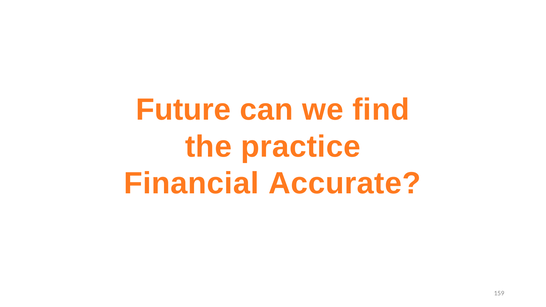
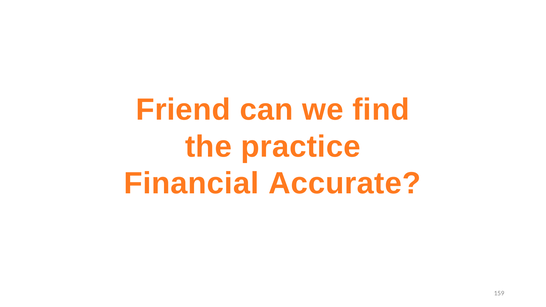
Future: Future -> Friend
